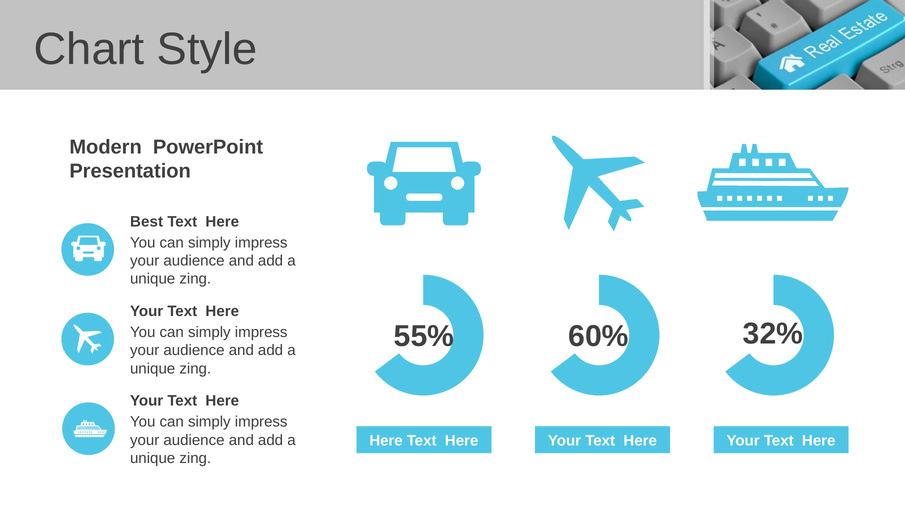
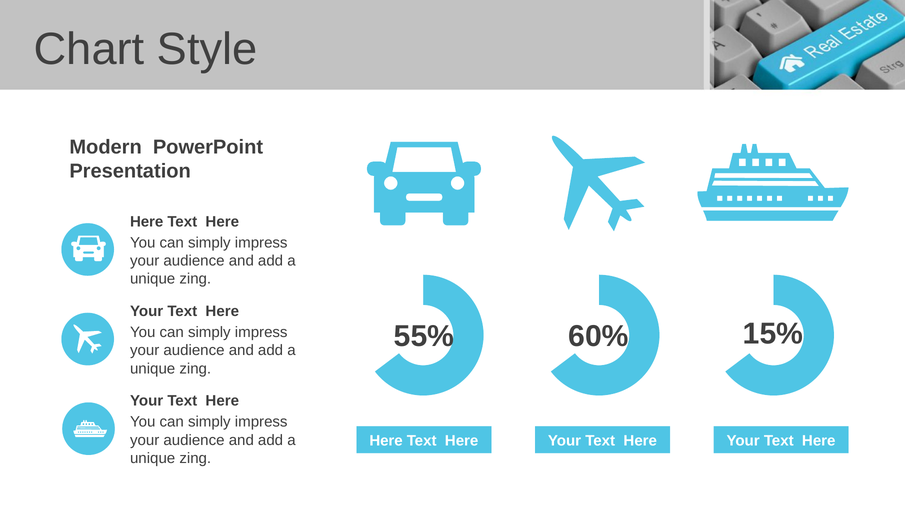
Best at (147, 222): Best -> Here
32%: 32% -> 15%
